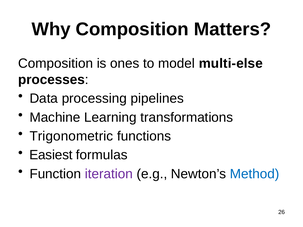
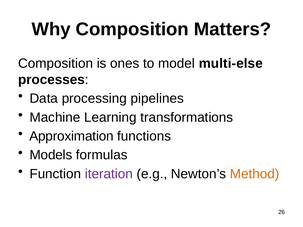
Trigonometric: Trigonometric -> Approximation
Easiest: Easiest -> Models
Method colour: blue -> orange
